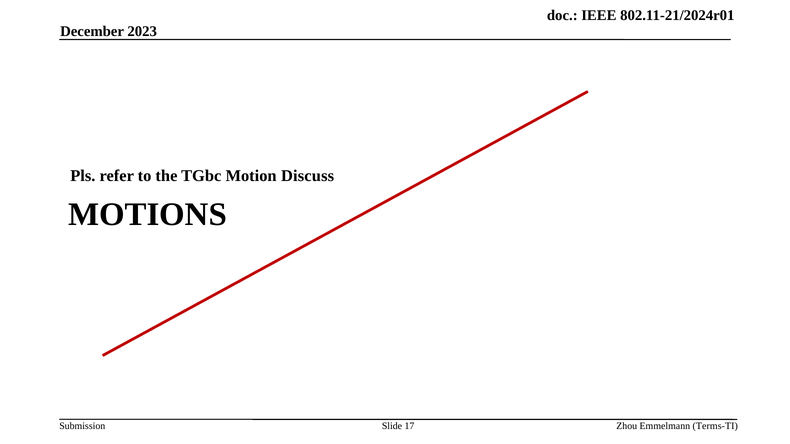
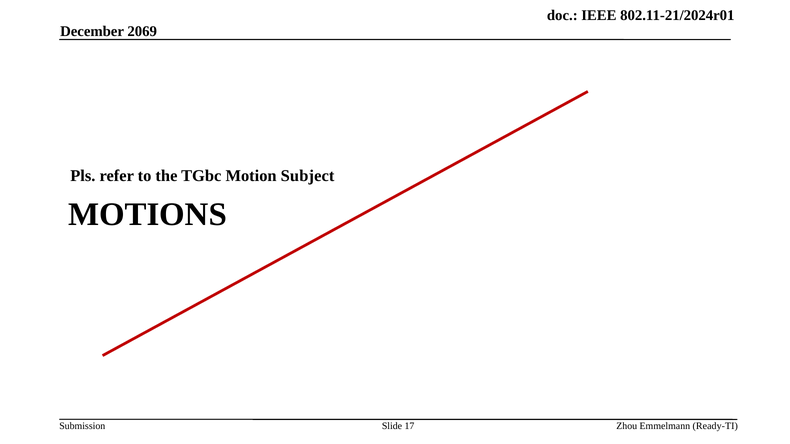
2023: 2023 -> 2069
Discuss: Discuss -> Subject
Terms-TI: Terms-TI -> Ready-TI
